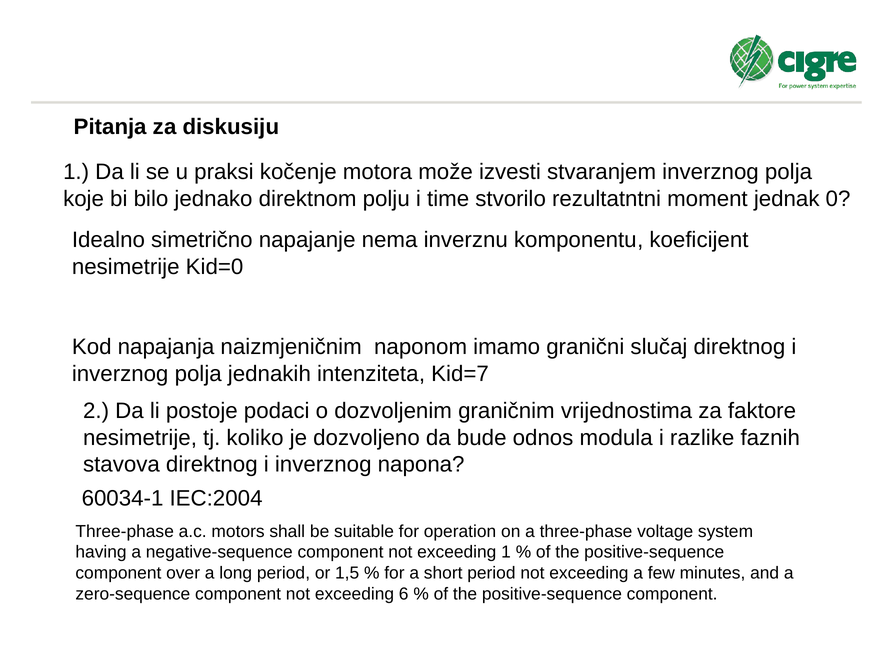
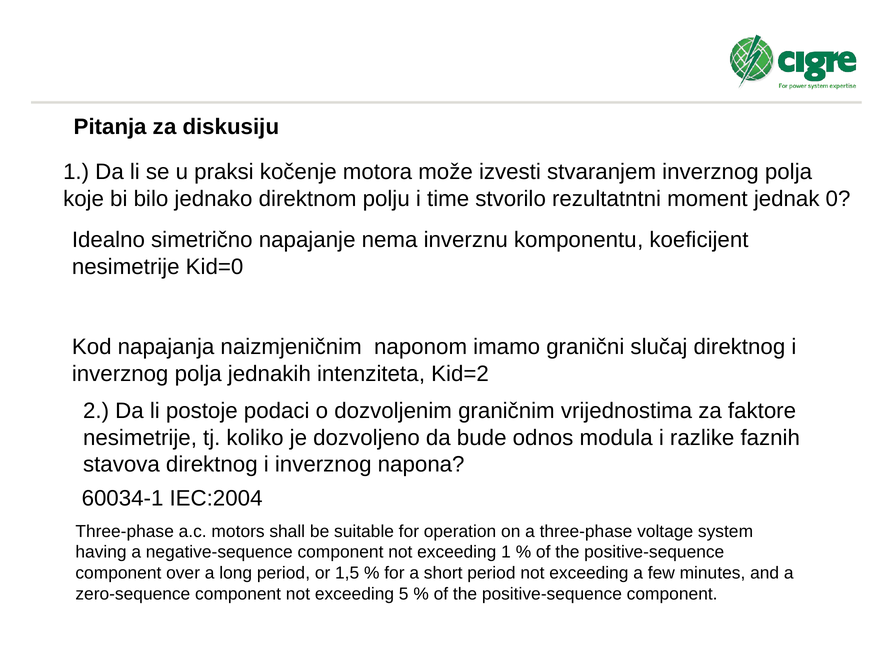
Kid=7: Kid=7 -> Kid=2
6: 6 -> 5
